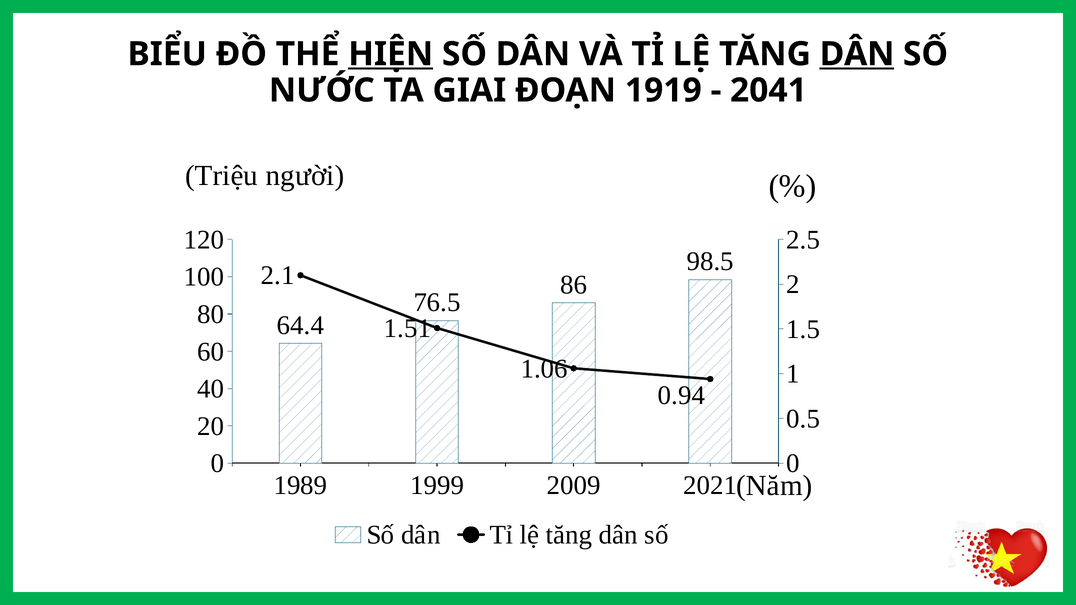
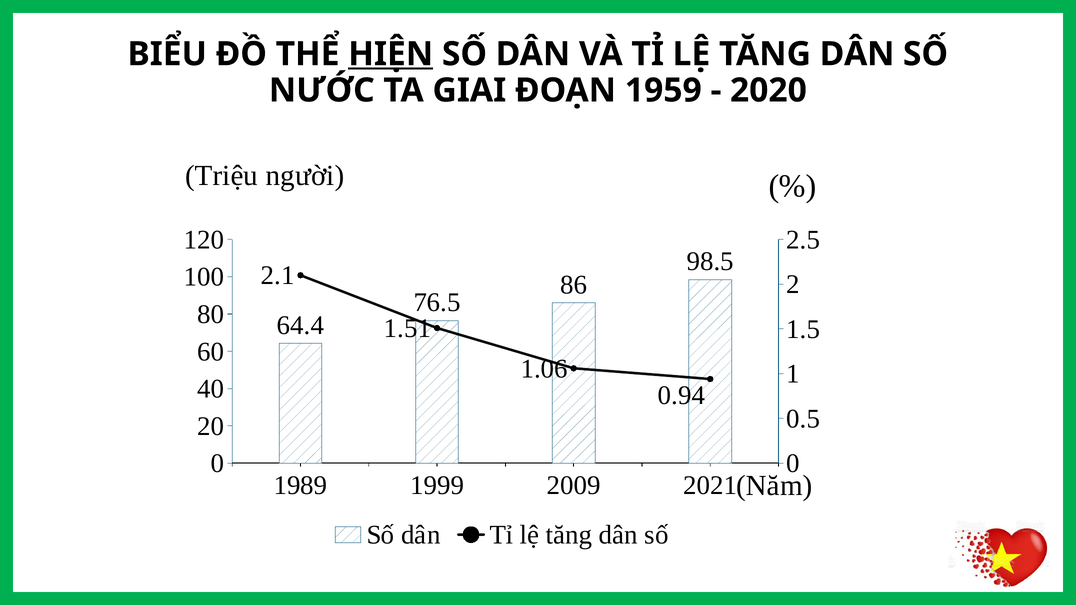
DÂN at (857, 54) underline: present -> none
1919: 1919 -> 1959
2041: 2041 -> 2020
